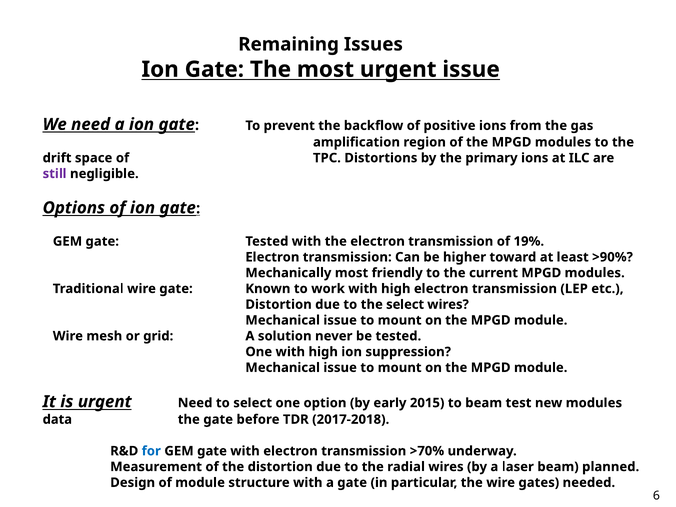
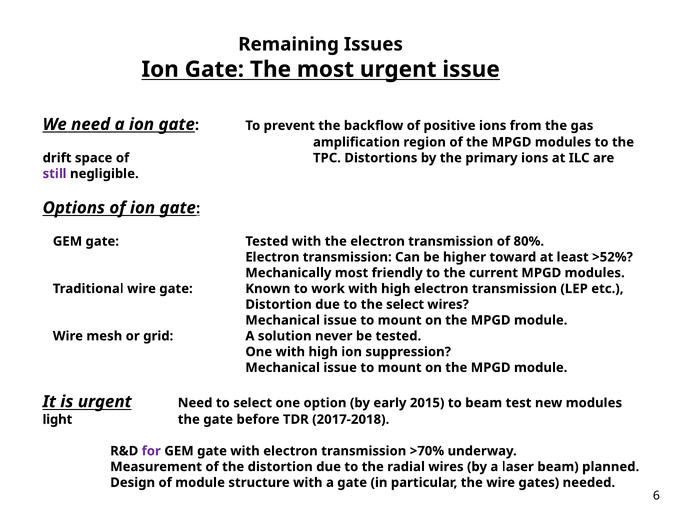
19%: 19% -> 80%
>90%: >90% -> >52%
data: data -> light
for colour: blue -> purple
